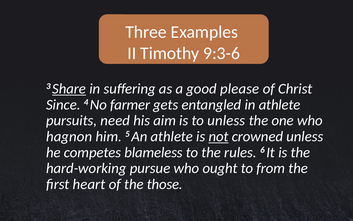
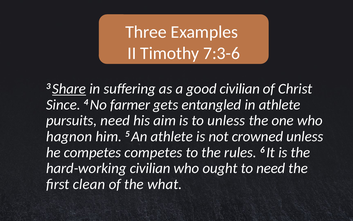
9:3-6: 9:3-6 -> 7:3-6
good please: please -> civilian
not underline: present -> none
competes blameless: blameless -> competes
hard-working pursue: pursue -> civilian
to from: from -> need
heart: heart -> clean
those: those -> what
